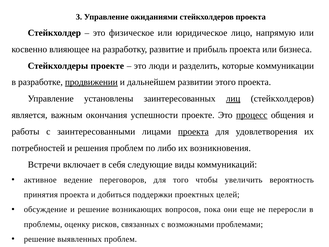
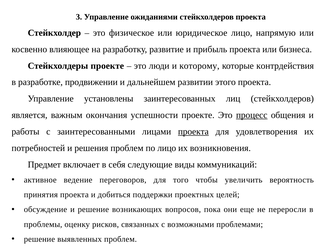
разделить: разделить -> которому
коммуникации: коммуникации -> контрдействия
продвижении underline: present -> none
лиц underline: present -> none
по либо: либо -> лицо
Встречи: Встречи -> Предмет
